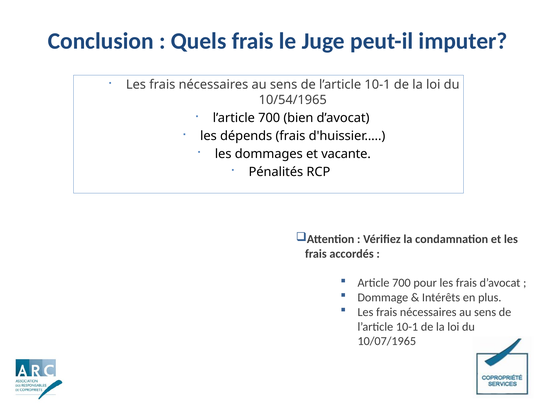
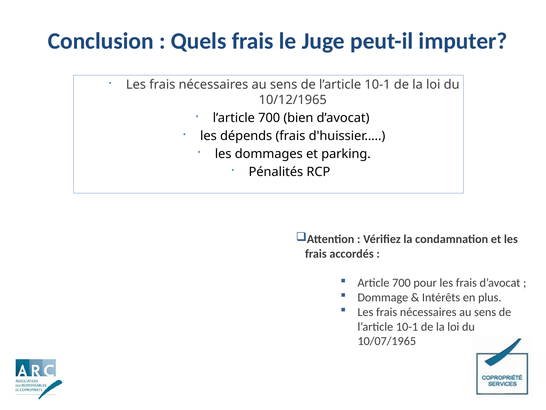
10/54/1965: 10/54/1965 -> 10/12/1965
vacante: vacante -> parking
